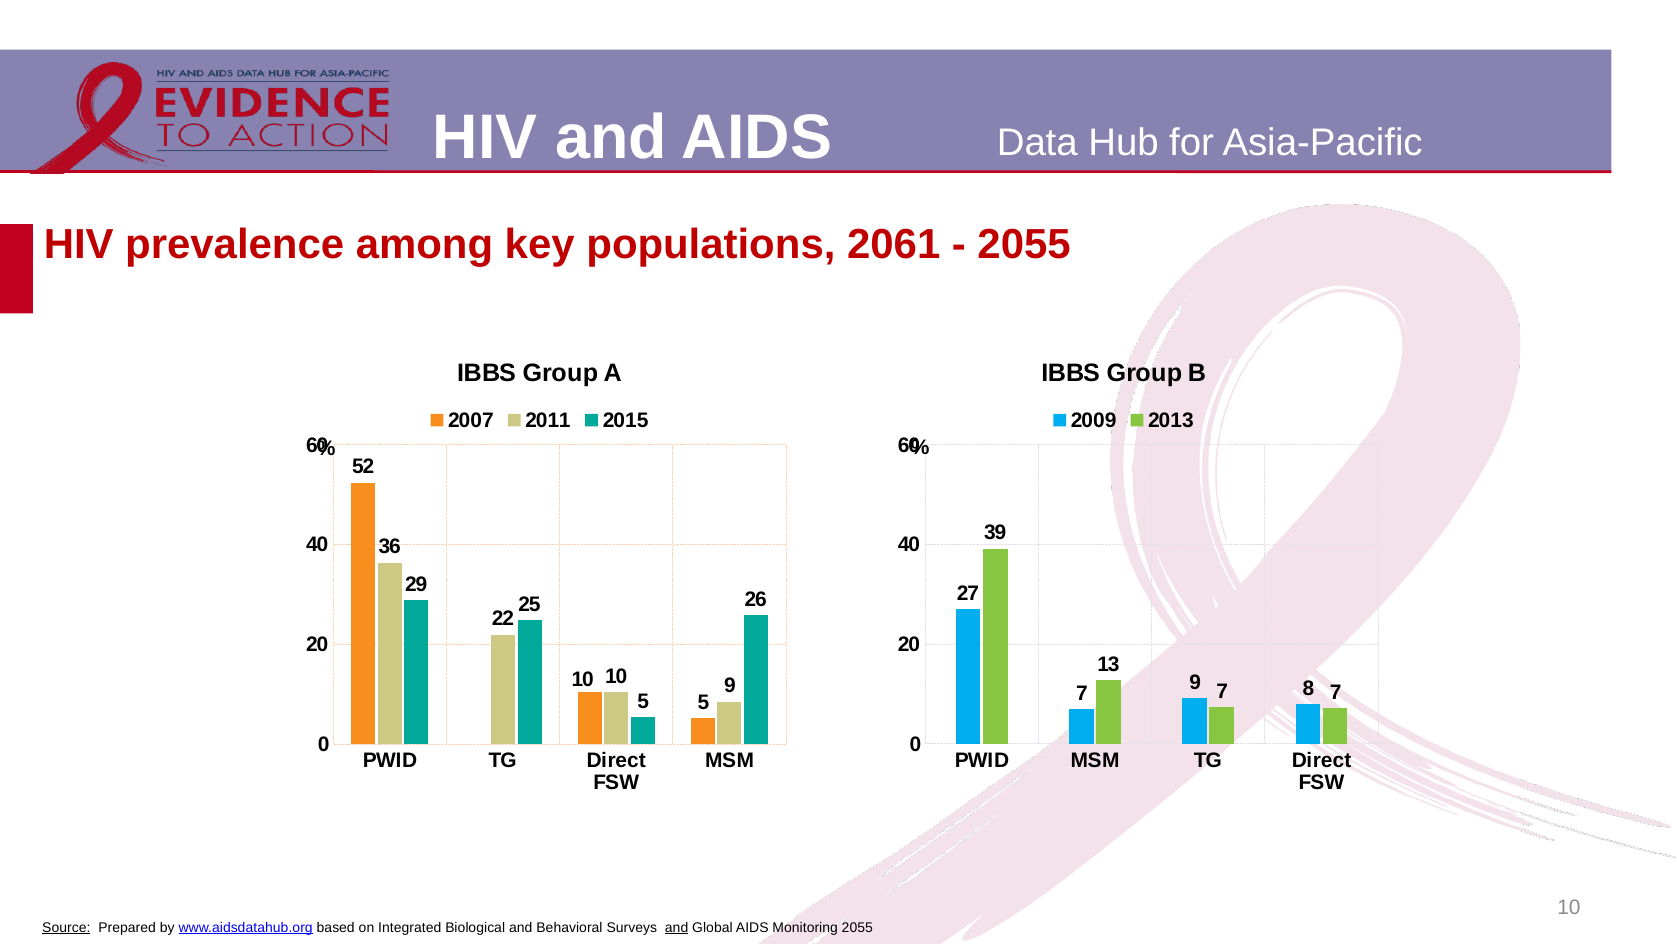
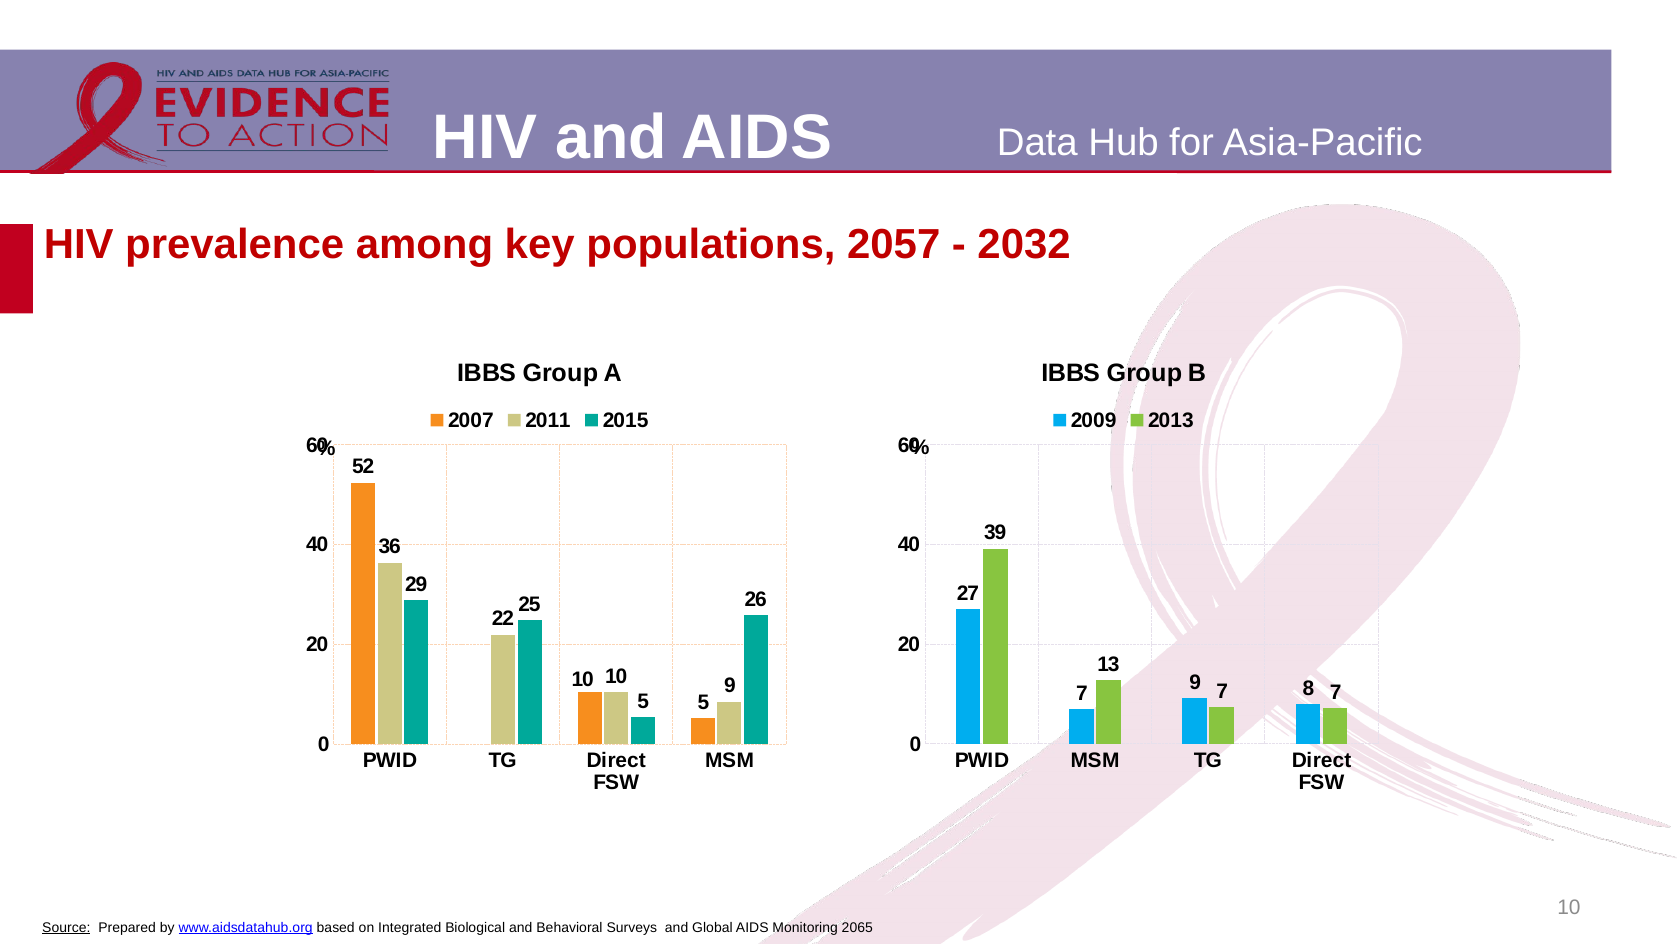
2061: 2061 -> 2057
2055 at (1024, 244): 2055 -> 2032
and at (677, 927) underline: present -> none
Monitoring 2055: 2055 -> 2065
